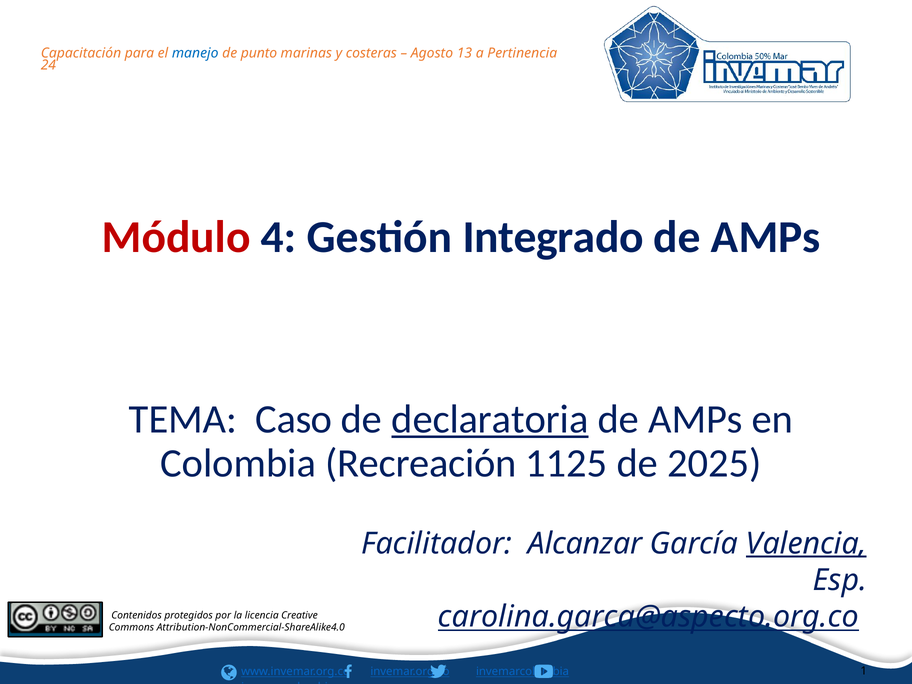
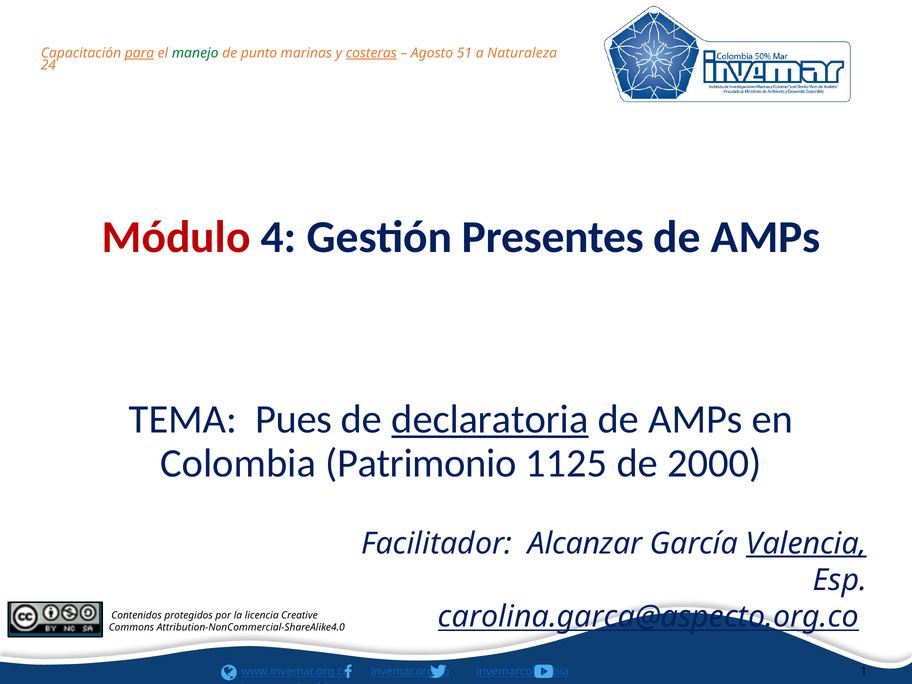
para underline: none -> present
manejo colour: blue -> green
costeras underline: none -> present
13: 13 -> 51
Pertinencia: Pertinencia -> Naturaleza
Integrado: Integrado -> Presentes
Caso: Caso -> Pues
Recreación: Recreación -> Patrimonio
2025: 2025 -> 2000
